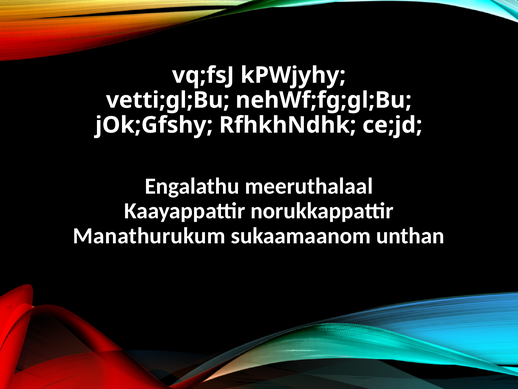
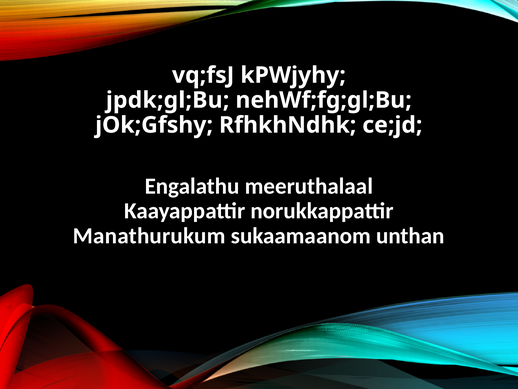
vetti;gl;Bu: vetti;gl;Bu -> jpdk;gl;Bu
